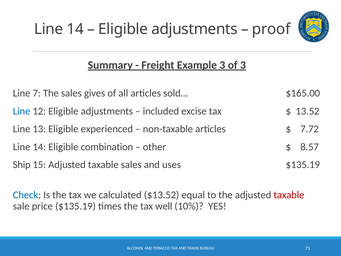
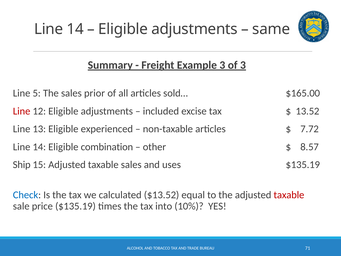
proof: proof -> same
7: 7 -> 5
gives: gives -> prior
Line at (22, 111) colour: blue -> red
well: well -> into
